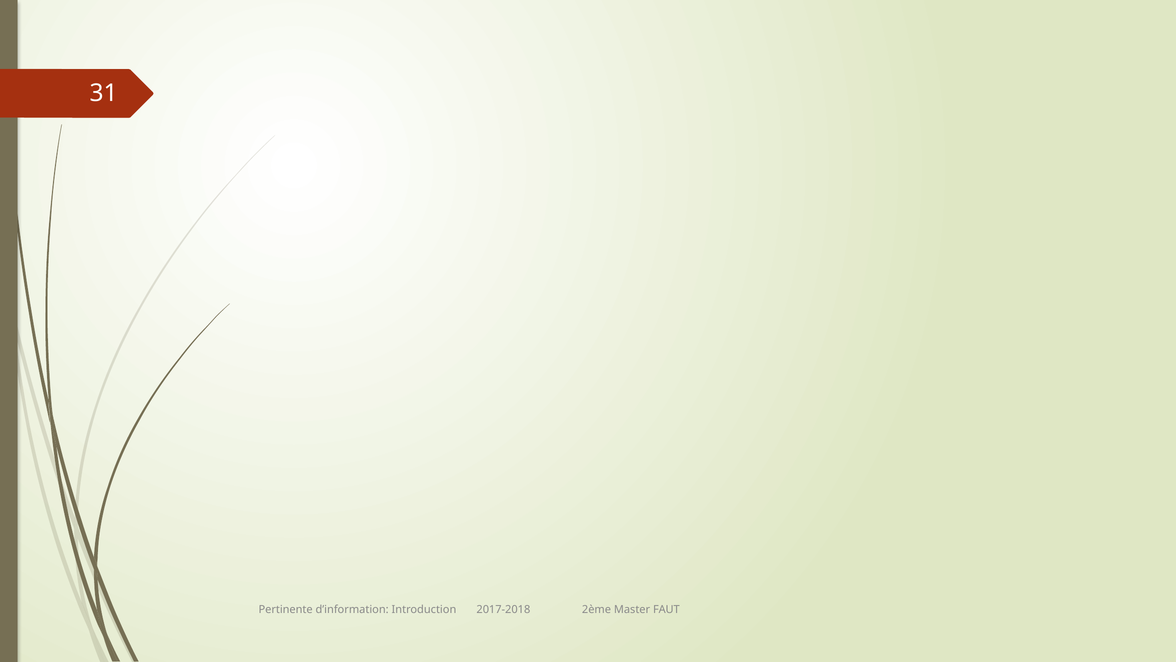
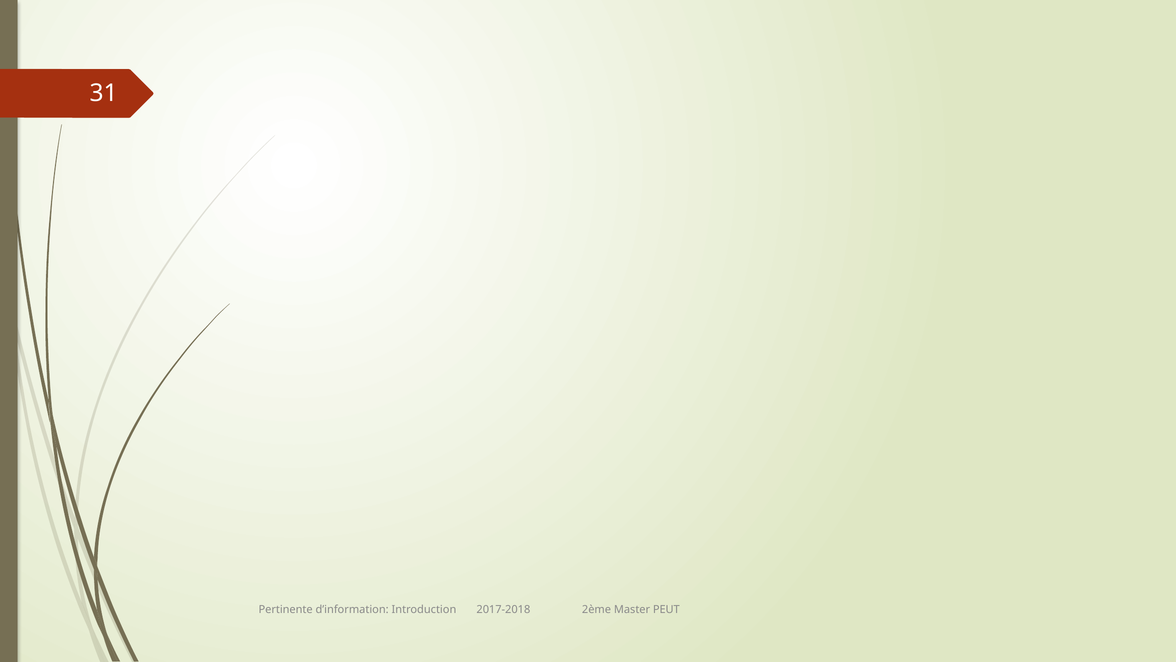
FAUT: FAUT -> PEUT
